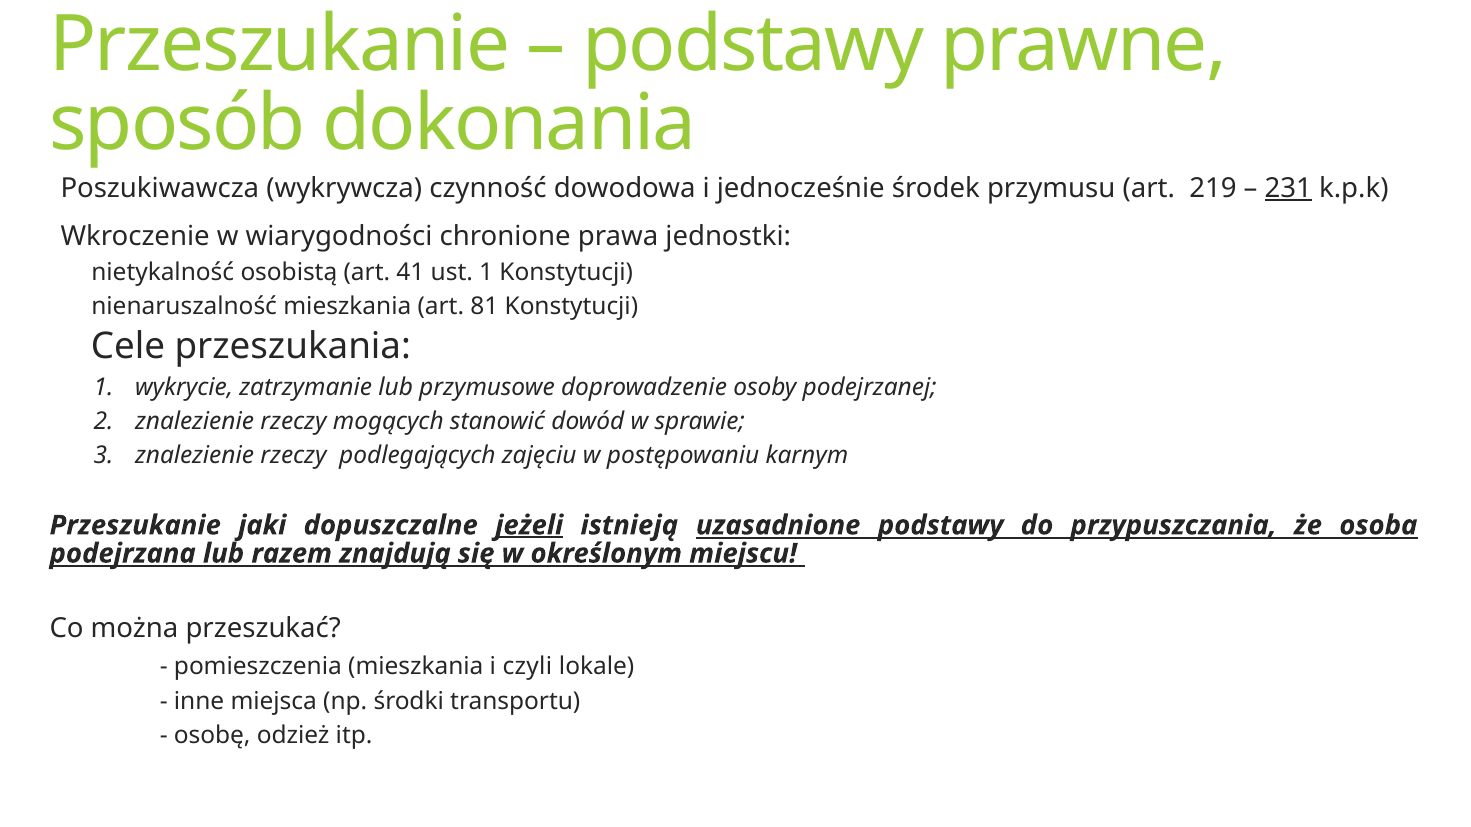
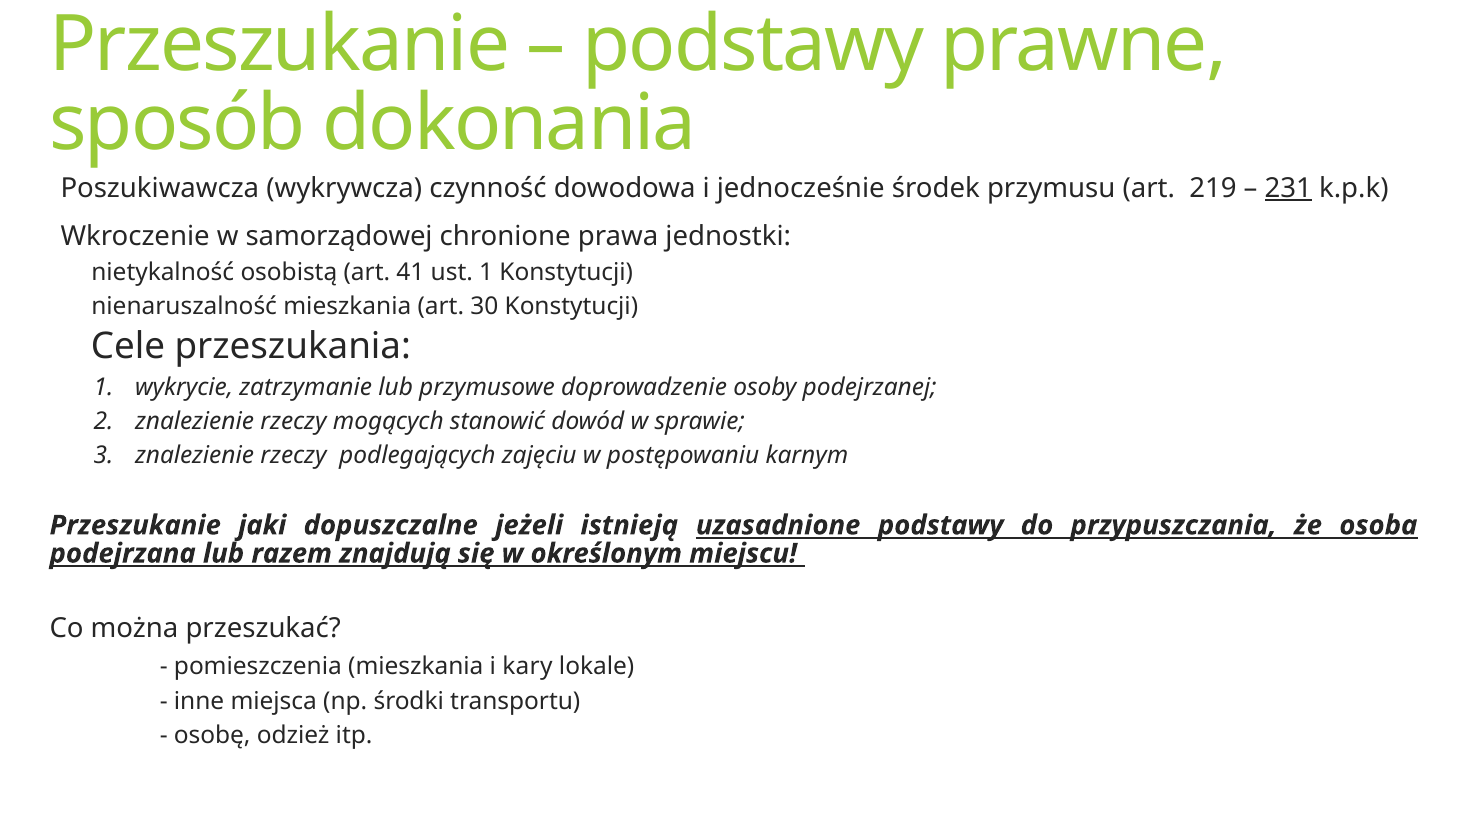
wiarygodności: wiarygodności -> samorządowej
81: 81 -> 30
jeżeli underline: present -> none
czyli: czyli -> kary
